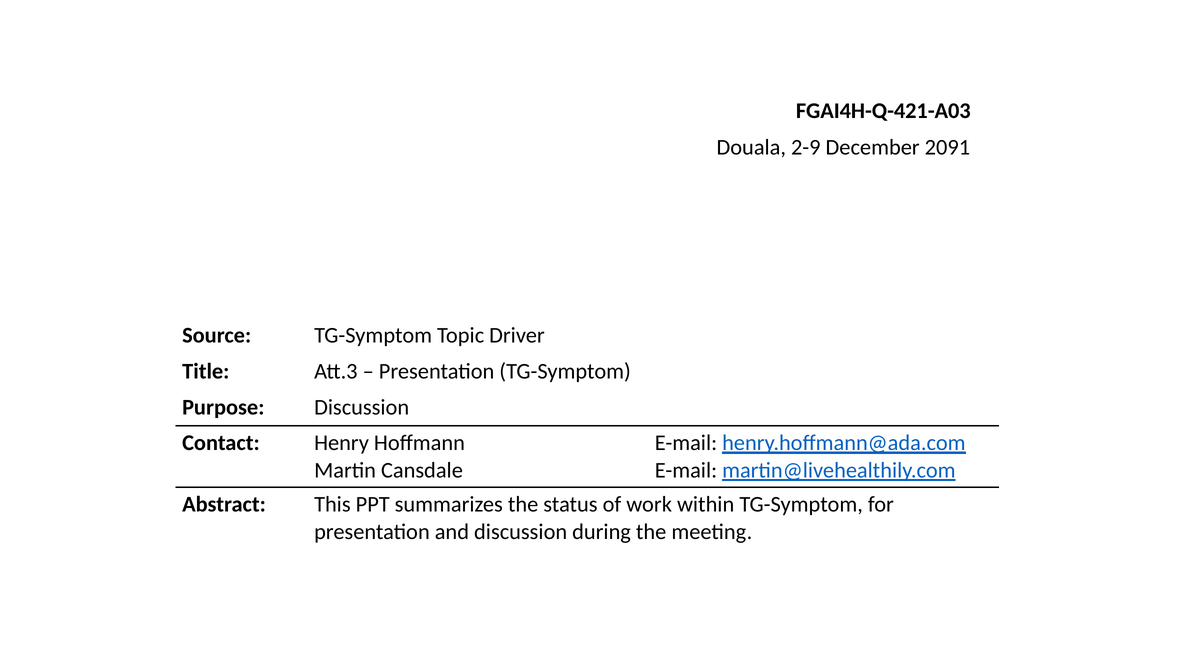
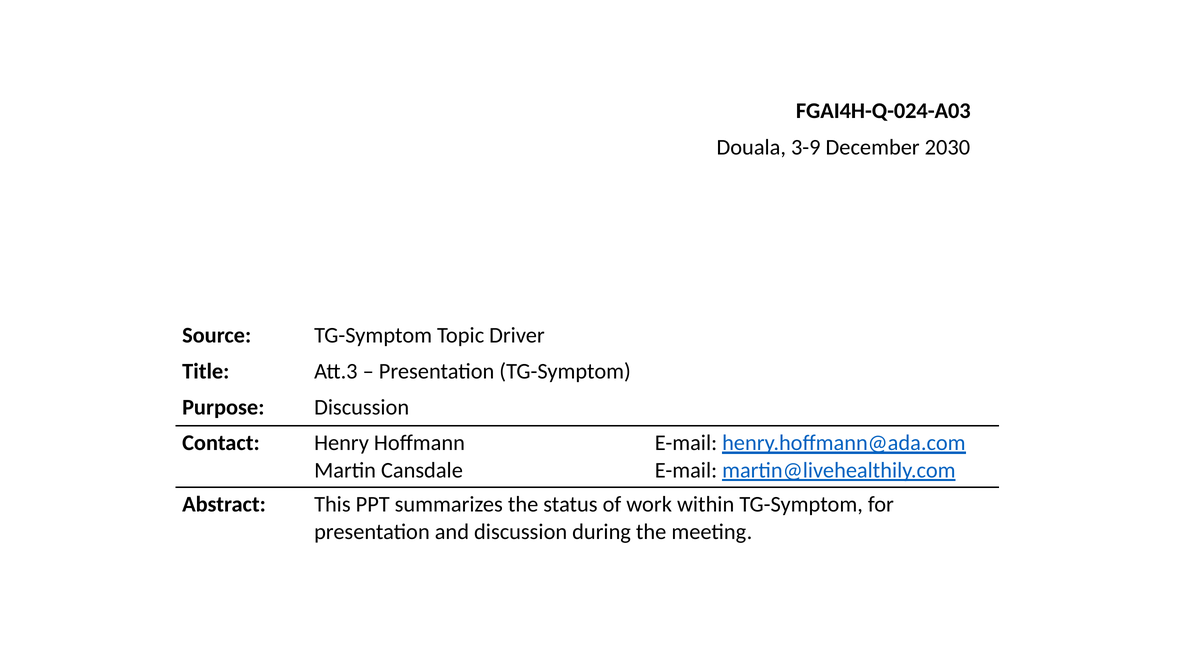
FGAI4H-Q-421-A03: FGAI4H-Q-421-A03 -> FGAI4H-Q-024-A03
2-9: 2-9 -> 3-9
2091: 2091 -> 2030
